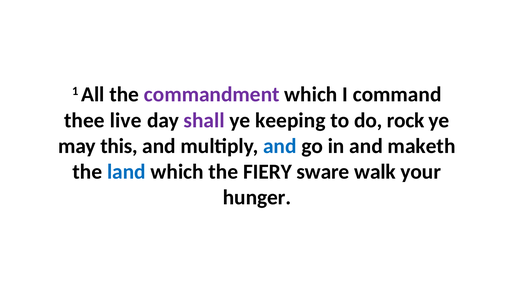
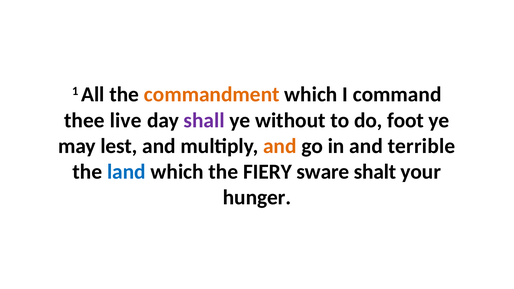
commandment colour: purple -> orange
keeping: keeping -> without
rock: rock -> foot
this: this -> lest
and at (280, 146) colour: blue -> orange
maketh: maketh -> terrible
walk: walk -> shalt
